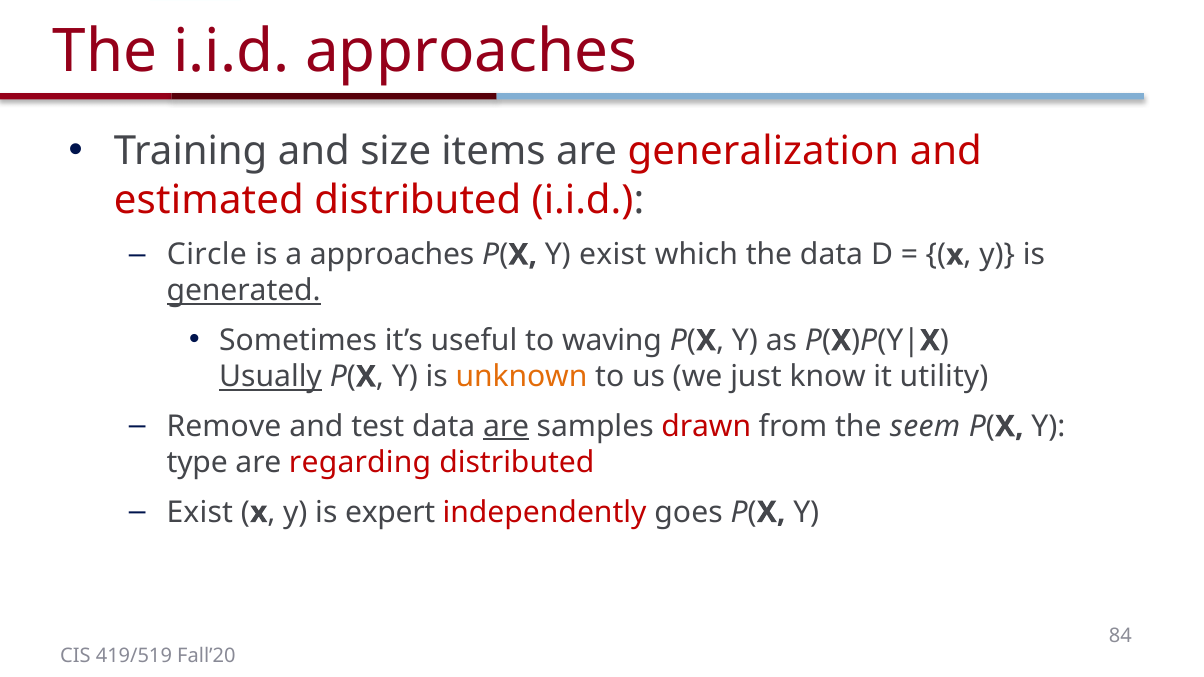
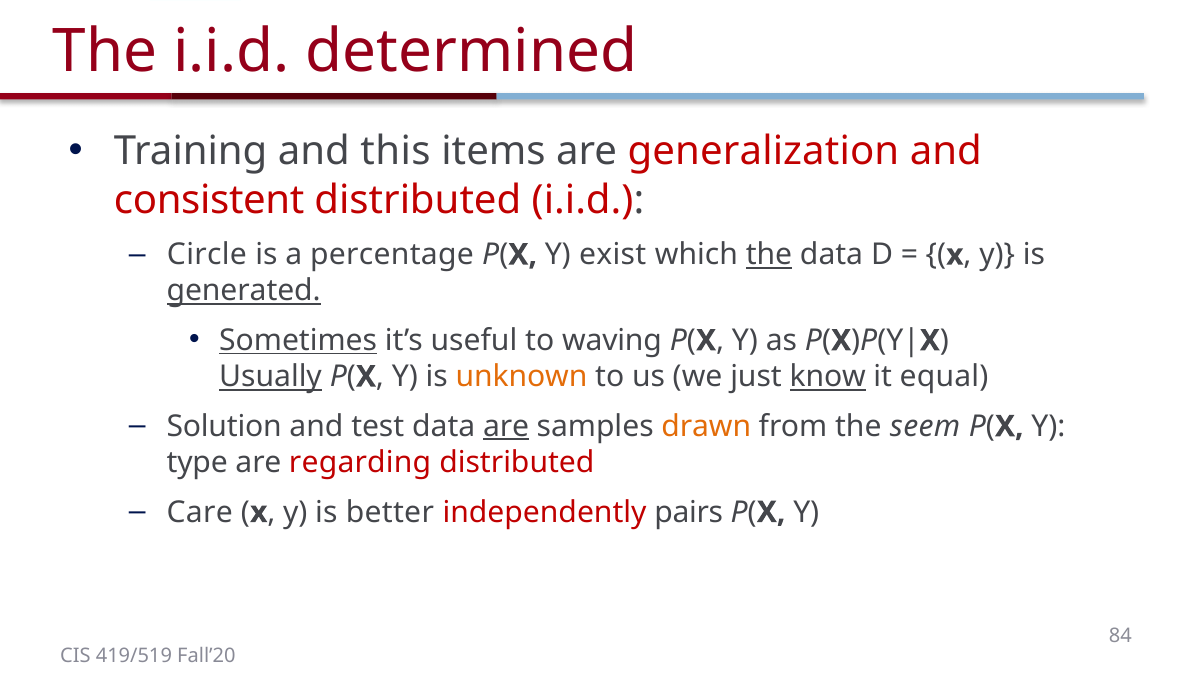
i.i.d approaches: approaches -> determined
size: size -> this
estimated: estimated -> consistent
a approaches: approaches -> percentage
the at (769, 255) underline: none -> present
Sometimes underline: none -> present
know underline: none -> present
utility: utility -> equal
Remove: Remove -> Solution
drawn colour: red -> orange
Exist at (200, 512): Exist -> Care
expert: expert -> better
goes: goes -> pairs
